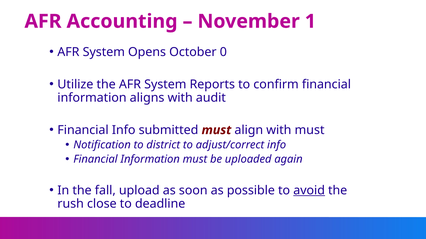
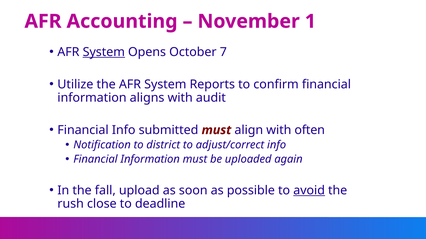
System at (104, 52) underline: none -> present
0: 0 -> 7
with must: must -> often
